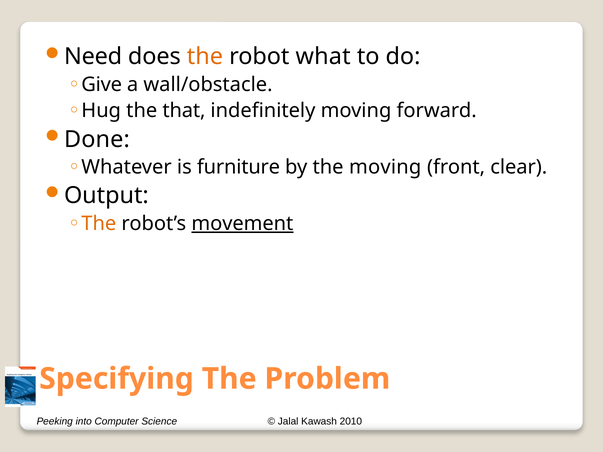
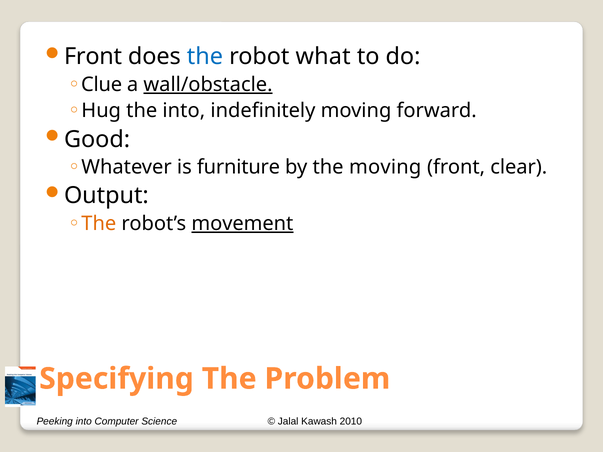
Need at (93, 57): Need -> Front
the at (205, 57) colour: orange -> blue
Give: Give -> Clue
wall/obstacle underline: none -> present
the that: that -> into
Done: Done -> Good
